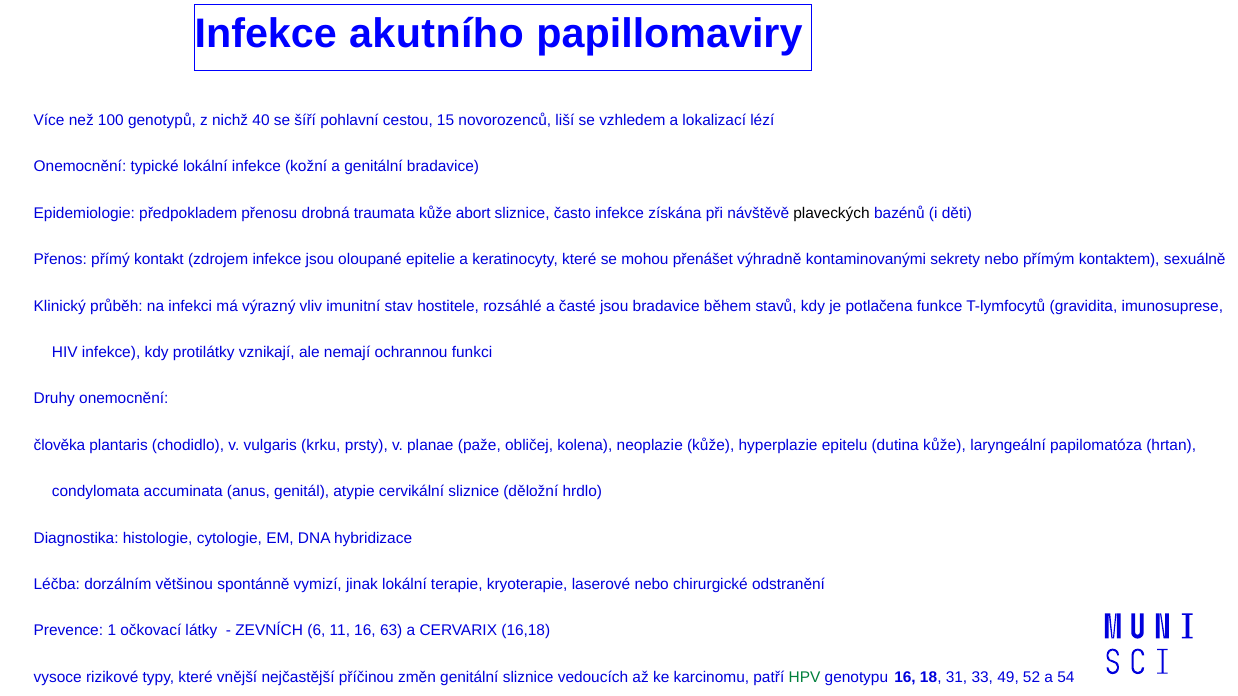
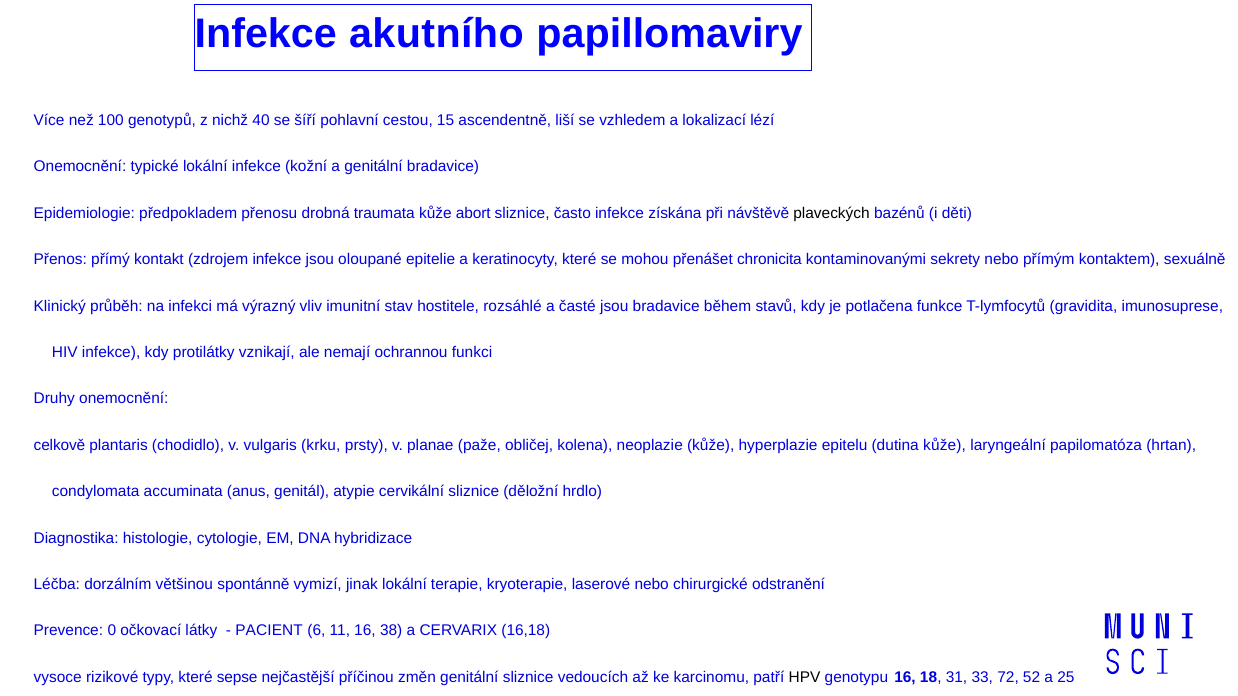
novorozenců: novorozenců -> ascendentně
výhradně: výhradně -> chronicita
člověka: člověka -> celkově
1: 1 -> 0
ZEVNÍCH: ZEVNÍCH -> PACIENT
63: 63 -> 38
vnější: vnější -> sepse
HPV colour: green -> black
49: 49 -> 72
54: 54 -> 25
